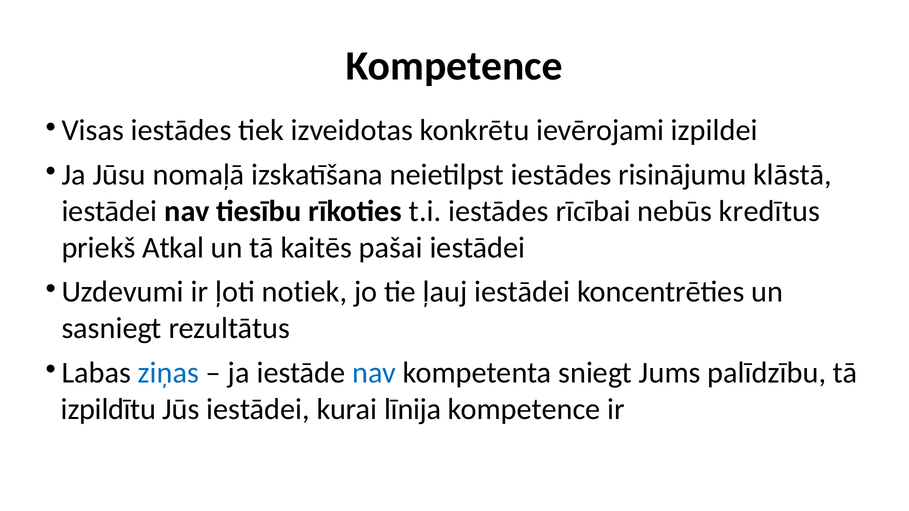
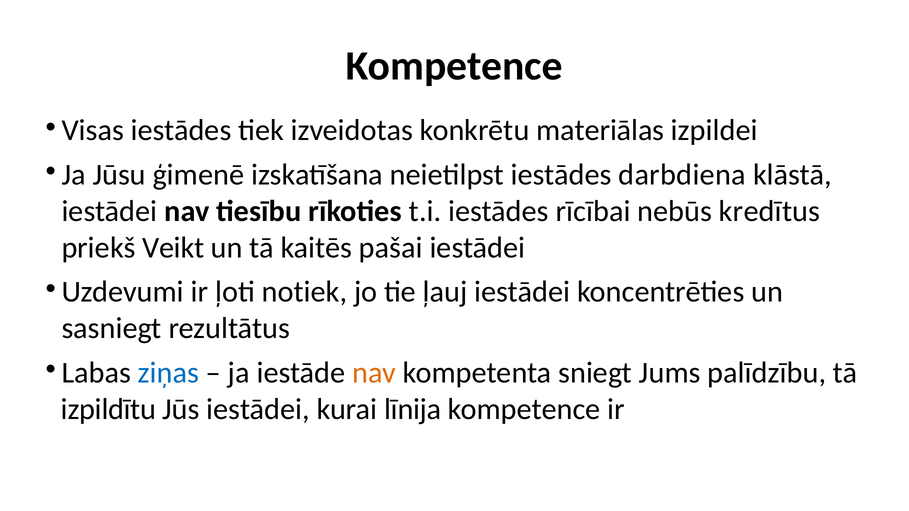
ievērojami: ievērojami -> materiālas
nomaļā: nomaļā -> ģimenē
risinājumu: risinājumu -> darbdiena
Atkal: Atkal -> Veikt
nav at (374, 373) colour: blue -> orange
